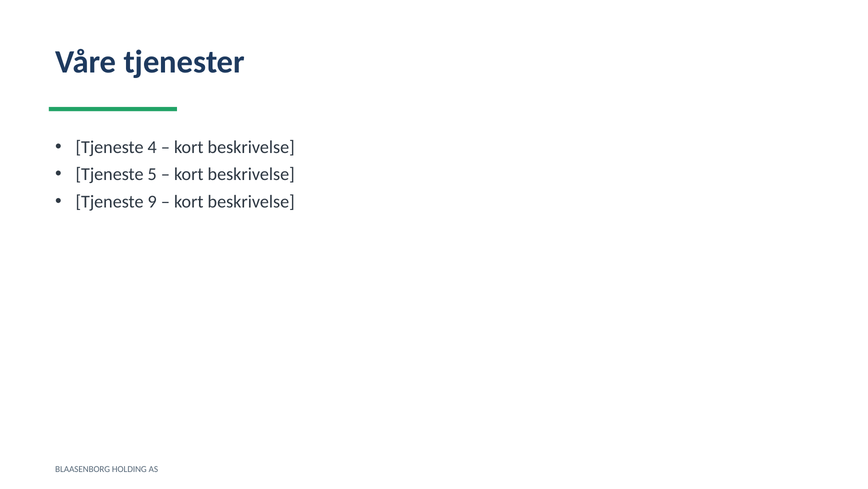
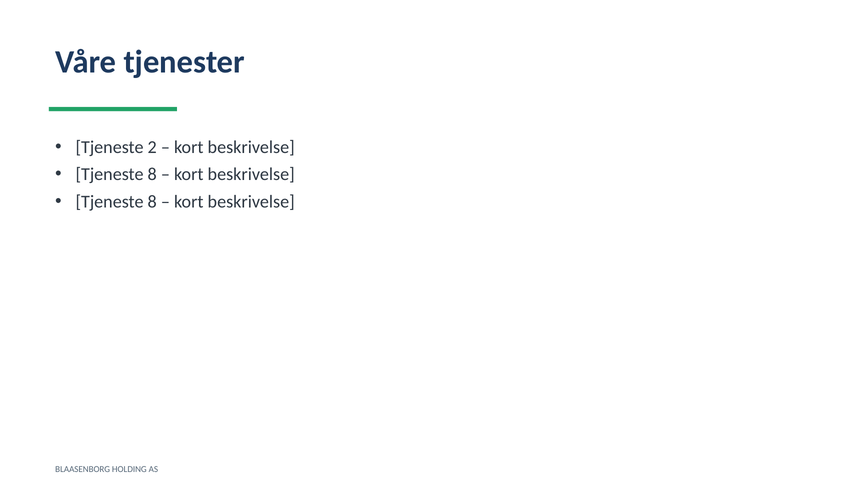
4: 4 -> 2
5 at (152, 174): 5 -> 8
9 at (152, 201): 9 -> 8
